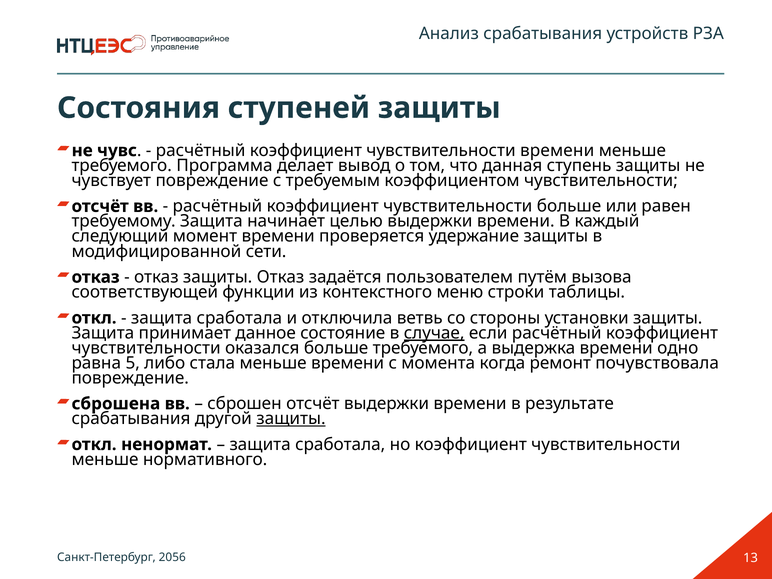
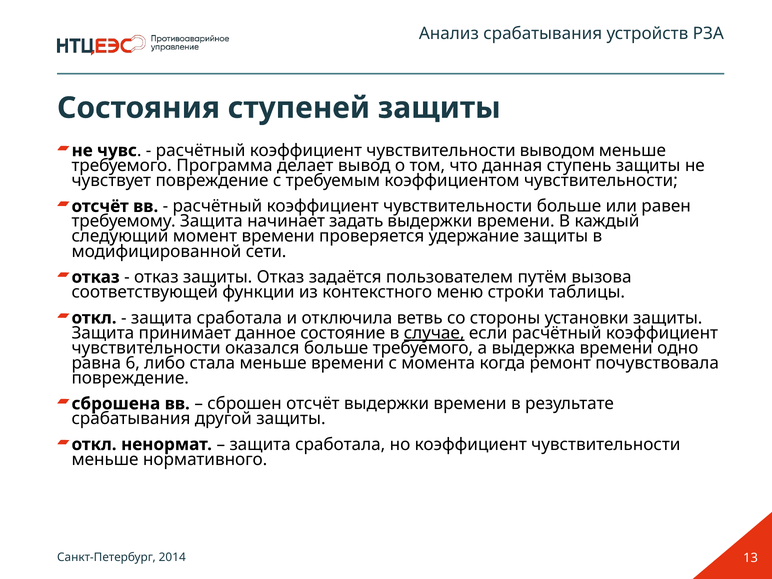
чувствительности времени: времени -> выводом
целью: целью -> задать
5: 5 -> 6
защиты at (291, 419) underline: present -> none
2056: 2056 -> 2014
